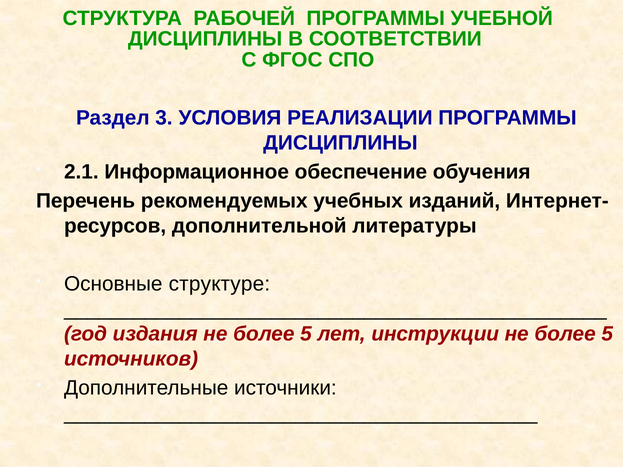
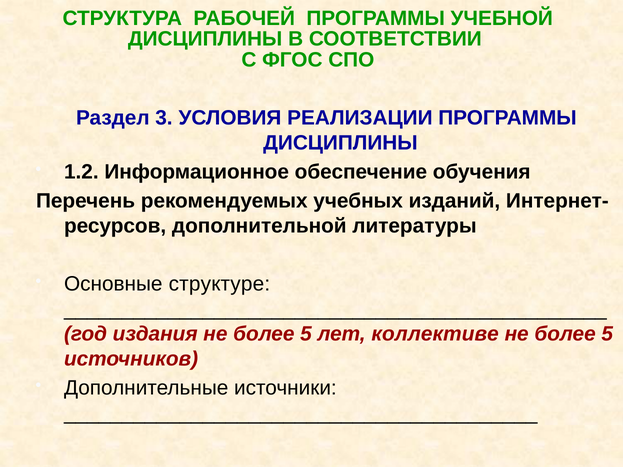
2.1: 2.1 -> 1.2
инструкции: инструкции -> коллективе
